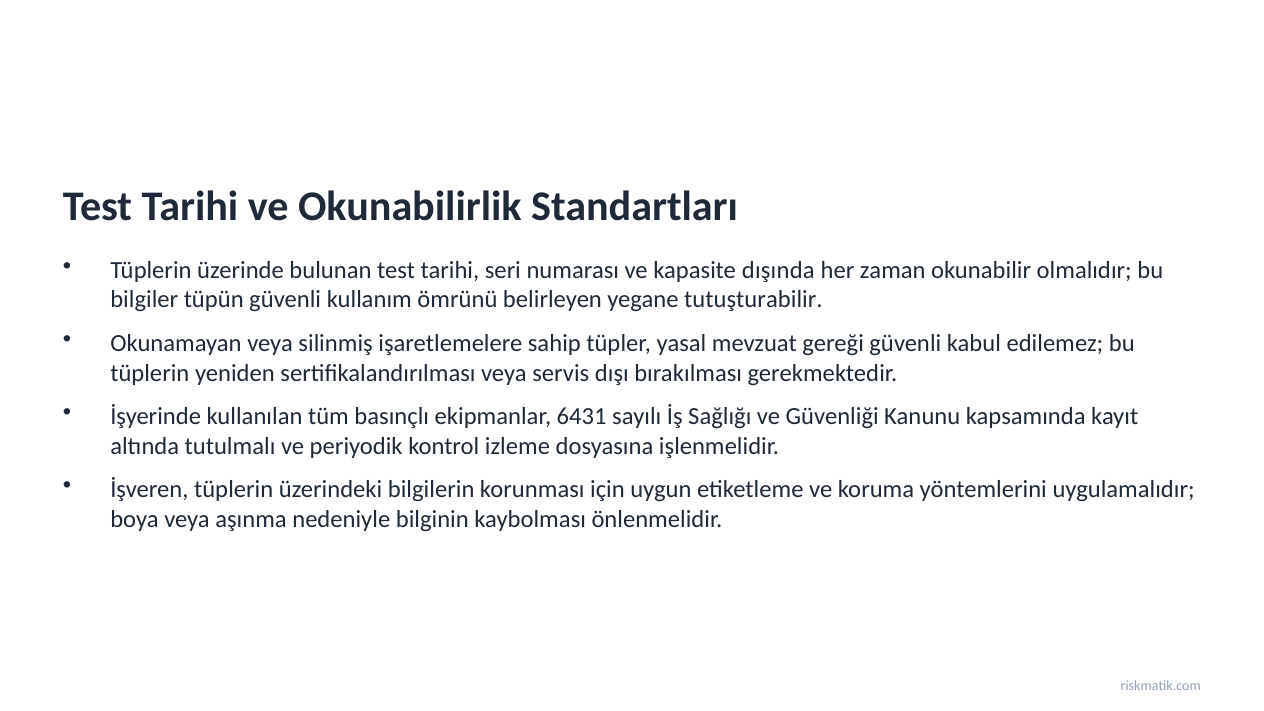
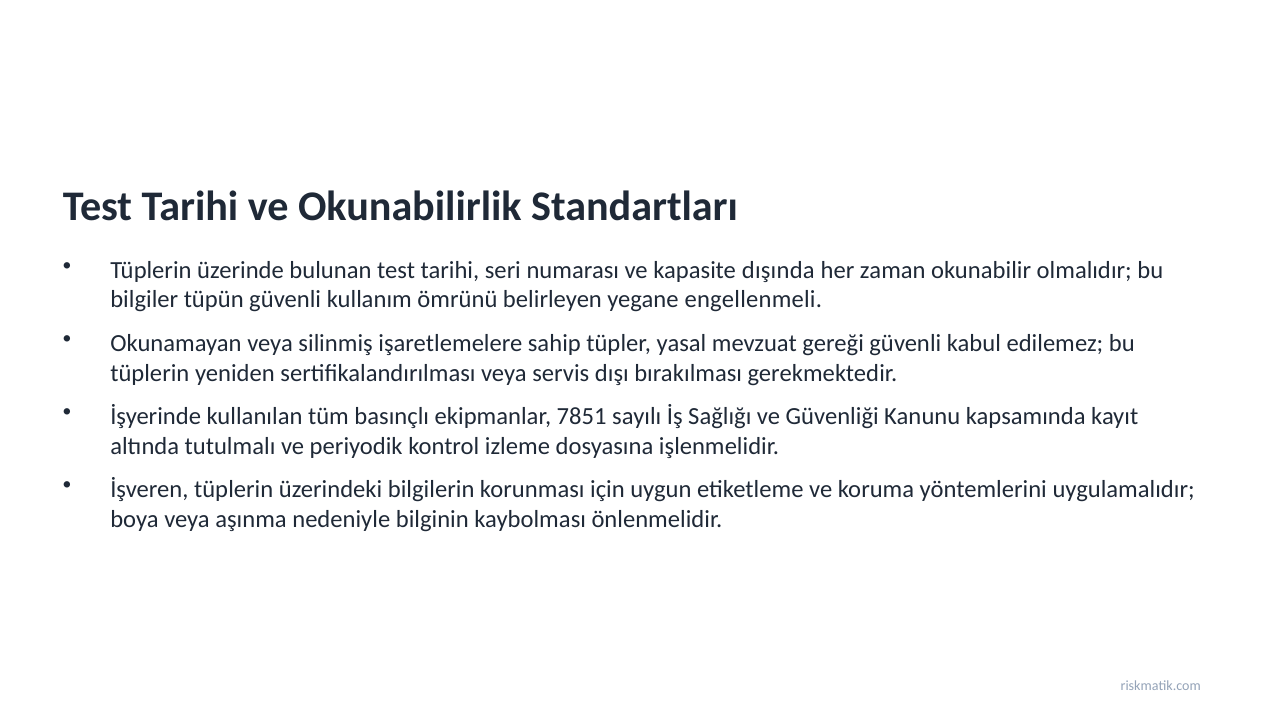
tutuşturabilir: tutuşturabilir -> engellenmeli
6431: 6431 -> 7851
